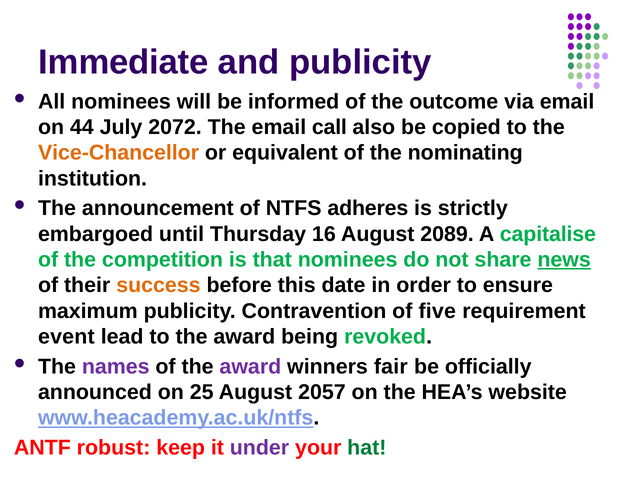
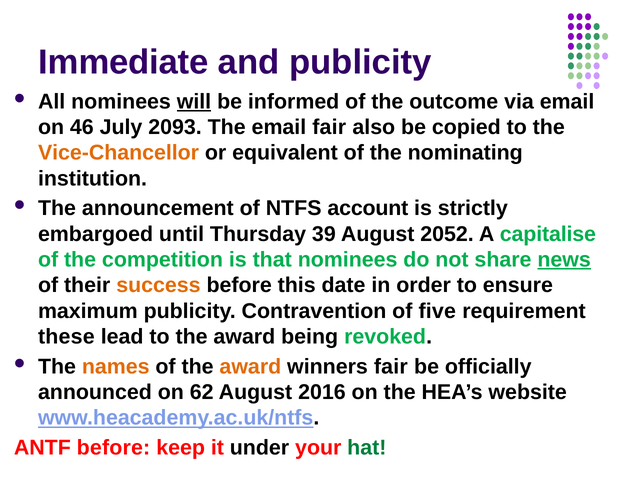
will underline: none -> present
44: 44 -> 46
2072: 2072 -> 2093
email call: call -> fair
adheres: adheres -> account
16: 16 -> 39
2089: 2089 -> 2052
event: event -> these
names colour: purple -> orange
award at (250, 366) colour: purple -> orange
25: 25 -> 62
2057: 2057 -> 2016
ANTF robust: robust -> before
under colour: purple -> black
